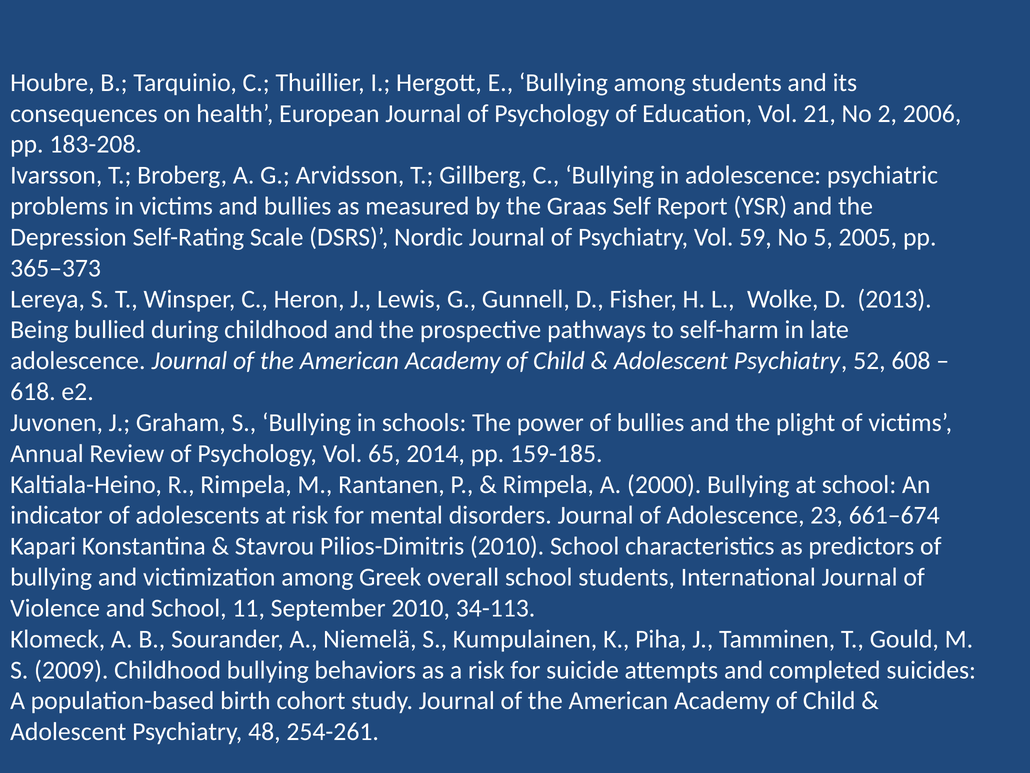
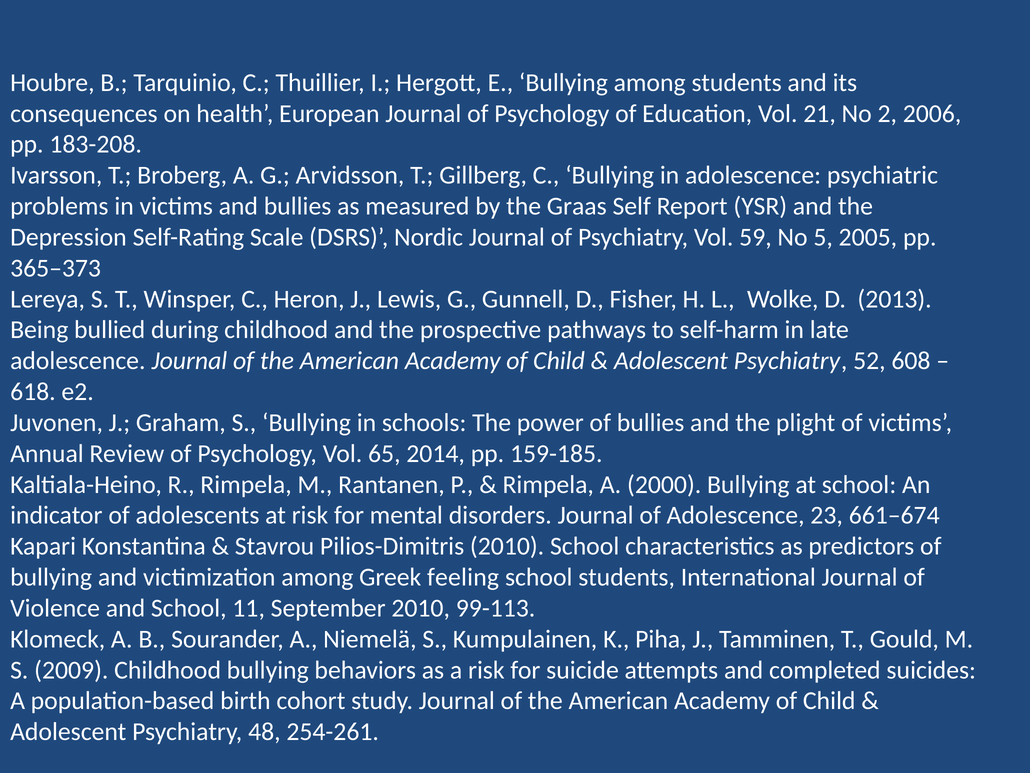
overall: overall -> feeling
34-113: 34-113 -> 99-113
